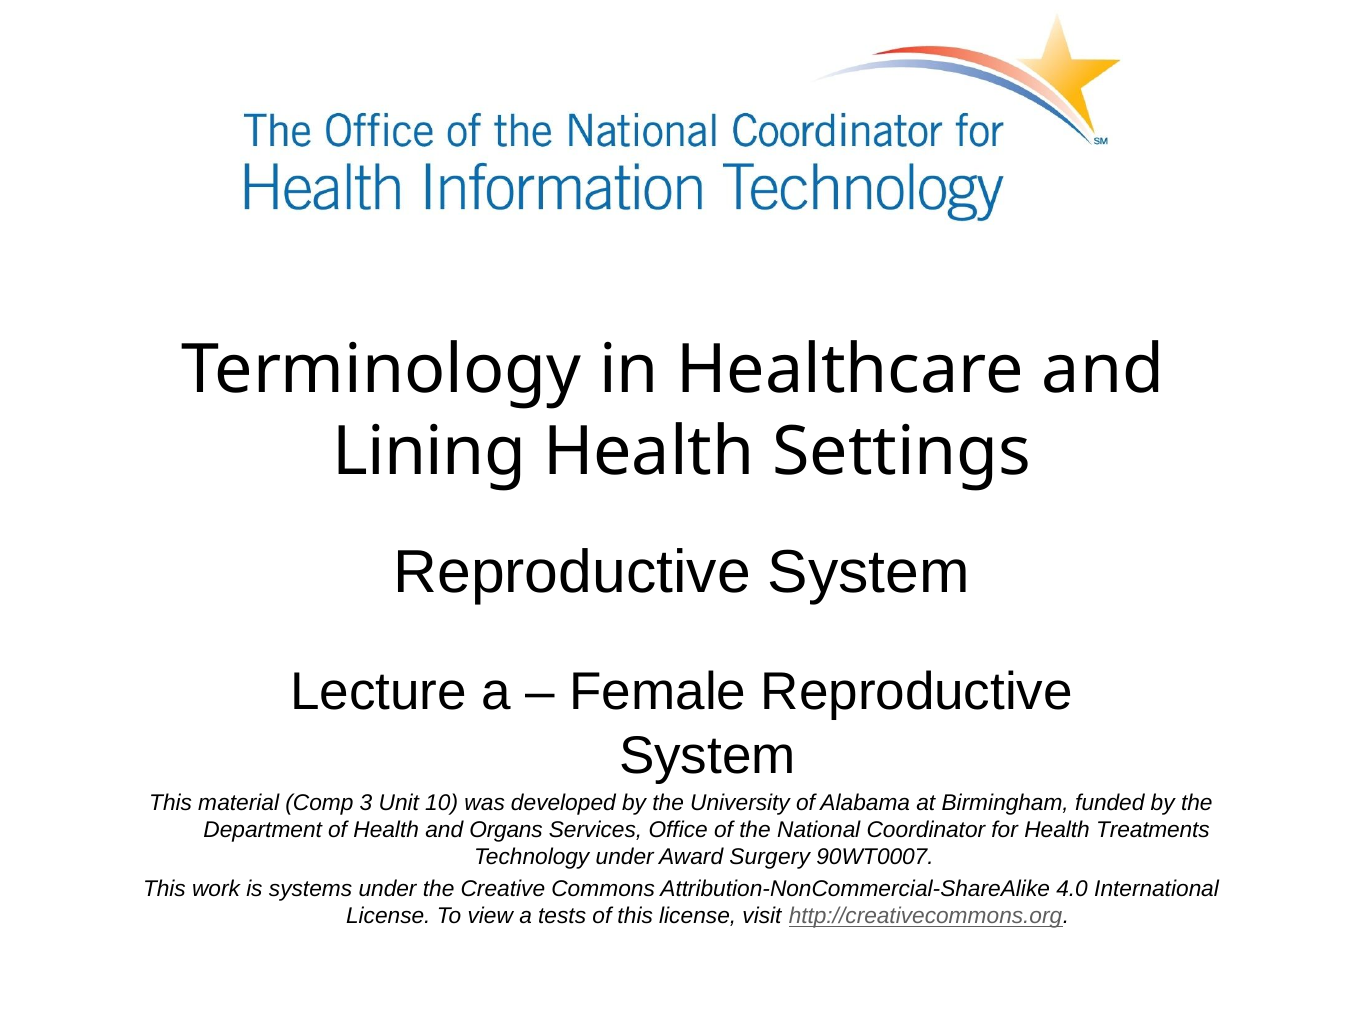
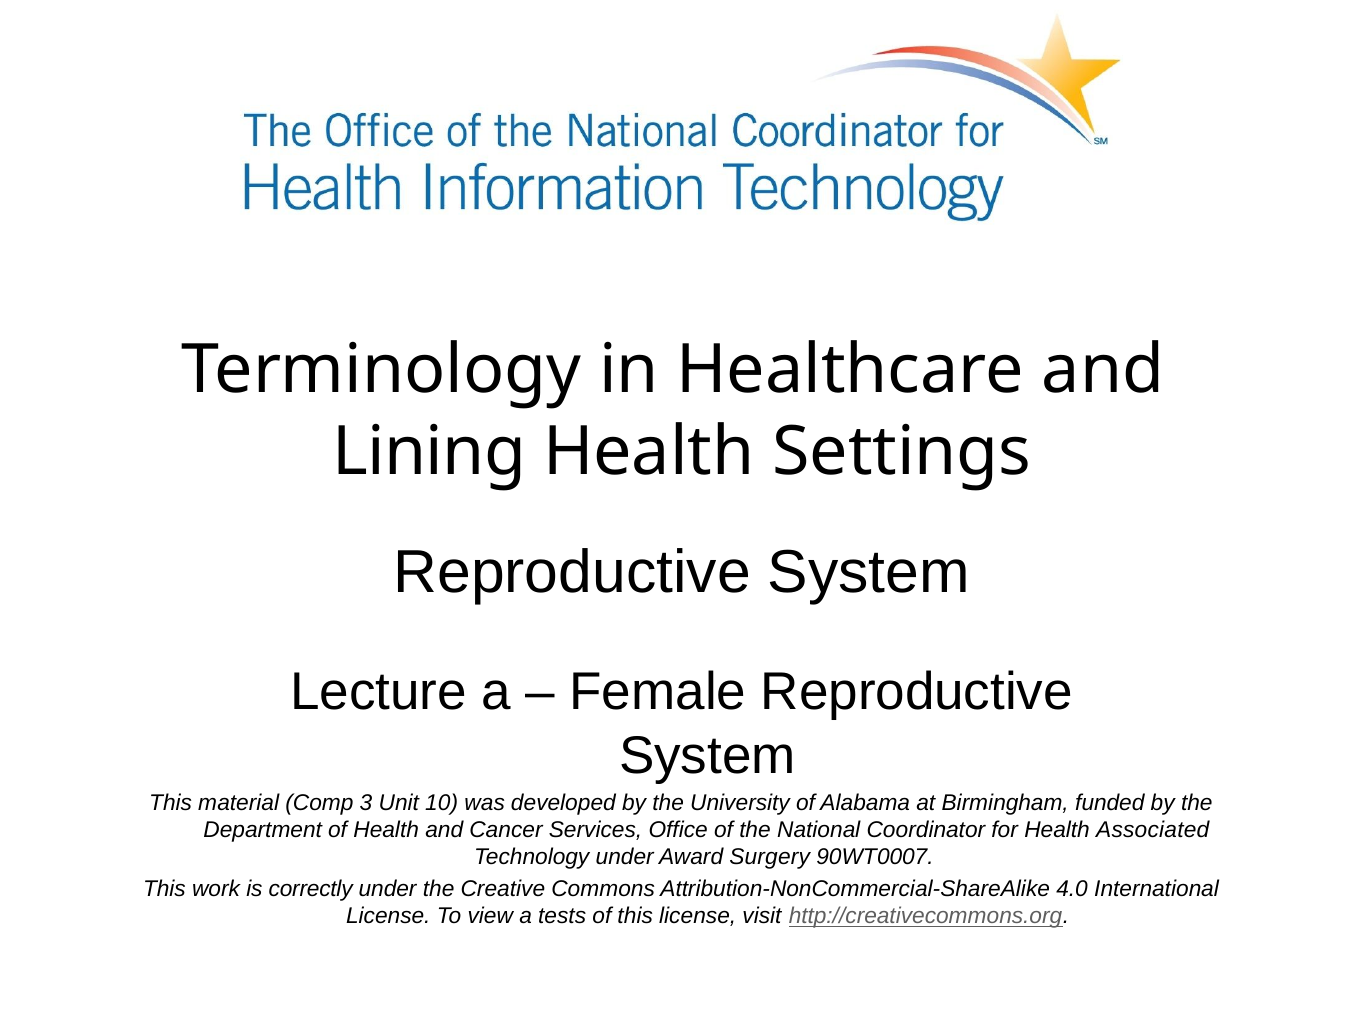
Organs: Organs -> Cancer
Treatments: Treatments -> Associated
systems: systems -> correctly
